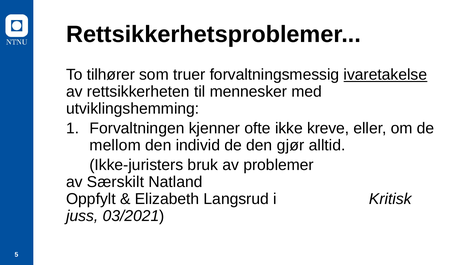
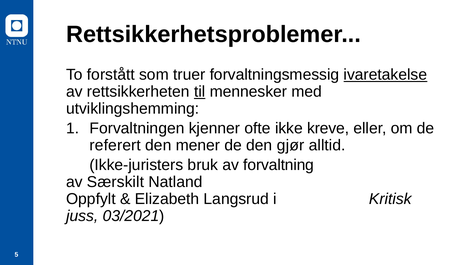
tilhører: tilhører -> forstått
til underline: none -> present
mellom: mellom -> referert
individ: individ -> mener
problemer: problemer -> forvaltning
